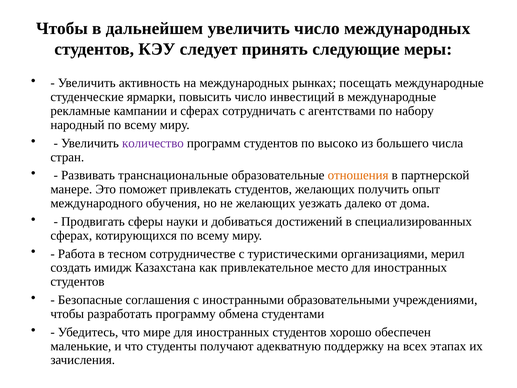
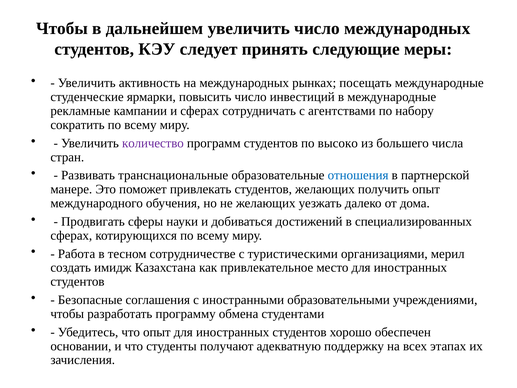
народный: народный -> сократить
отношения colour: orange -> blue
что мире: мире -> опыт
маленькие: маленькие -> основании
